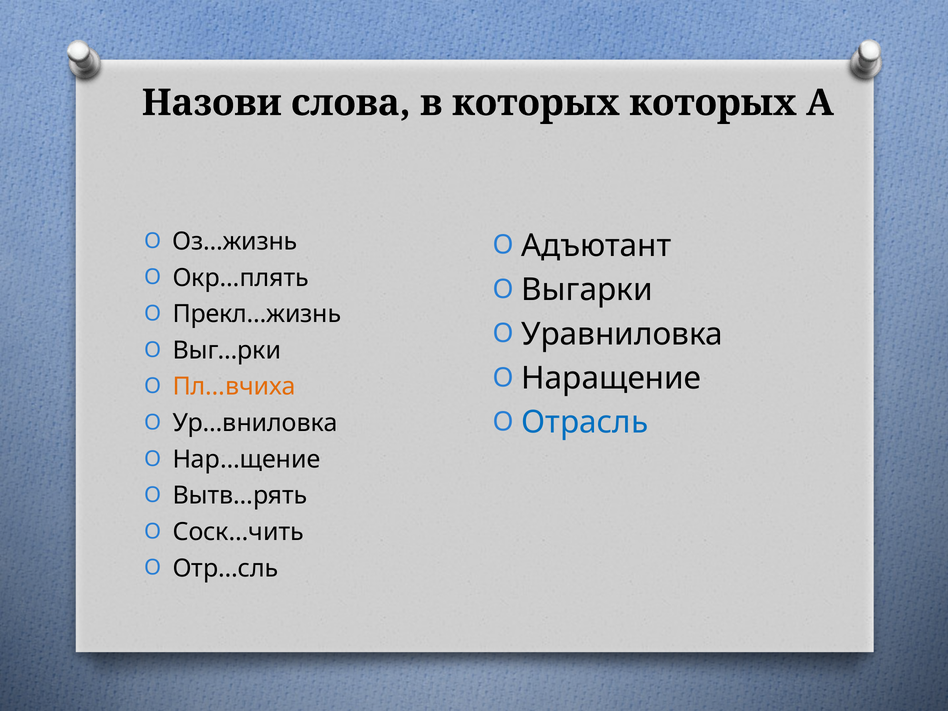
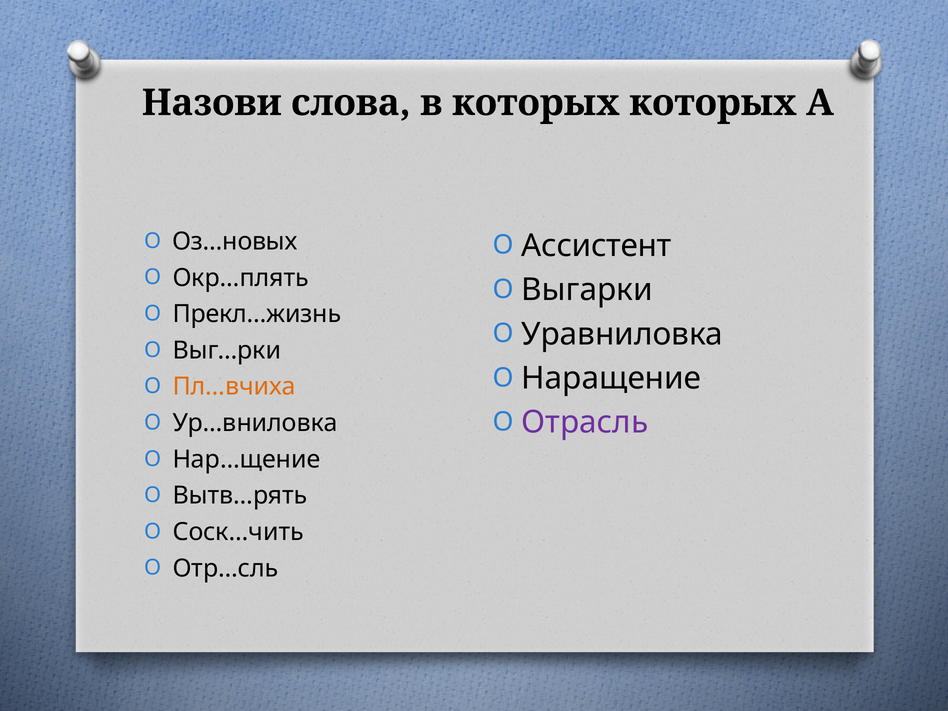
Оз…жизнь: Оз…жизнь -> Оз…новых
Адъютант: Адъютант -> Ассистент
Отрасль colour: blue -> purple
